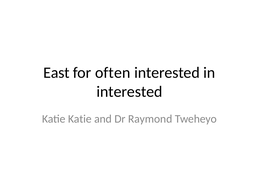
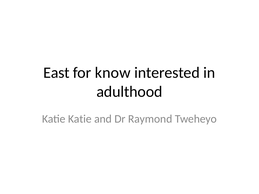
often: often -> know
interested at (129, 92): interested -> adulthood
